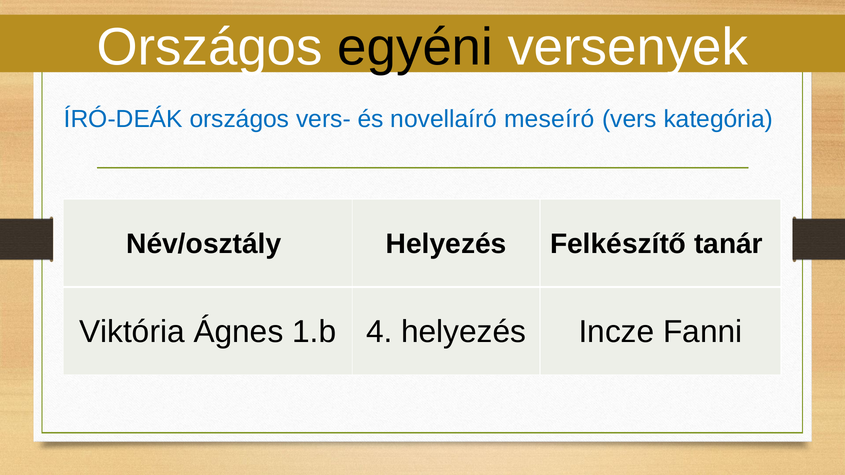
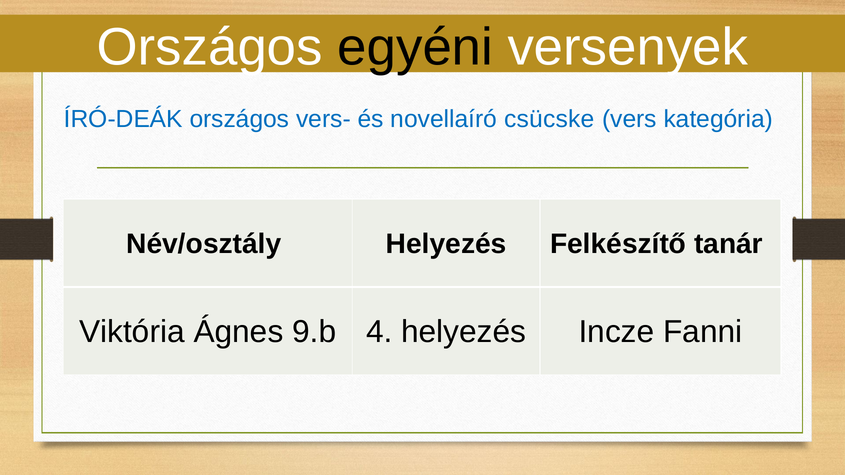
meseíró: meseíró -> csücske
1.b: 1.b -> 9.b
